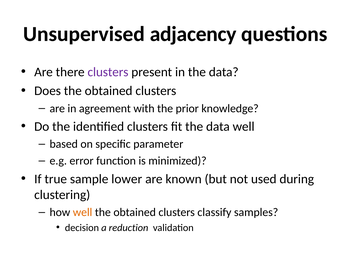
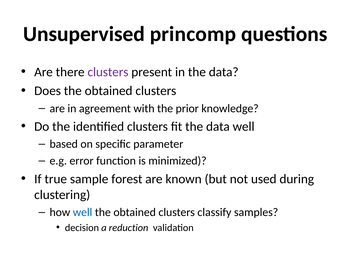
adjacency: adjacency -> princomp
lower: lower -> forest
well at (83, 212) colour: orange -> blue
